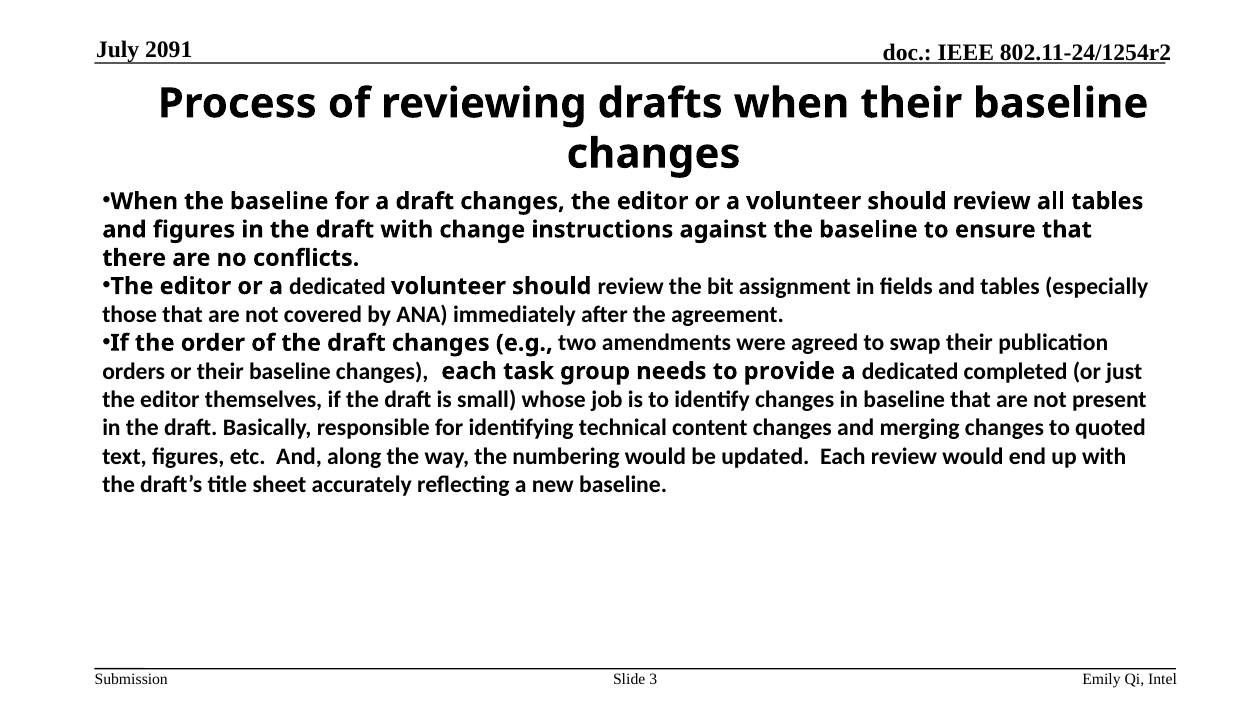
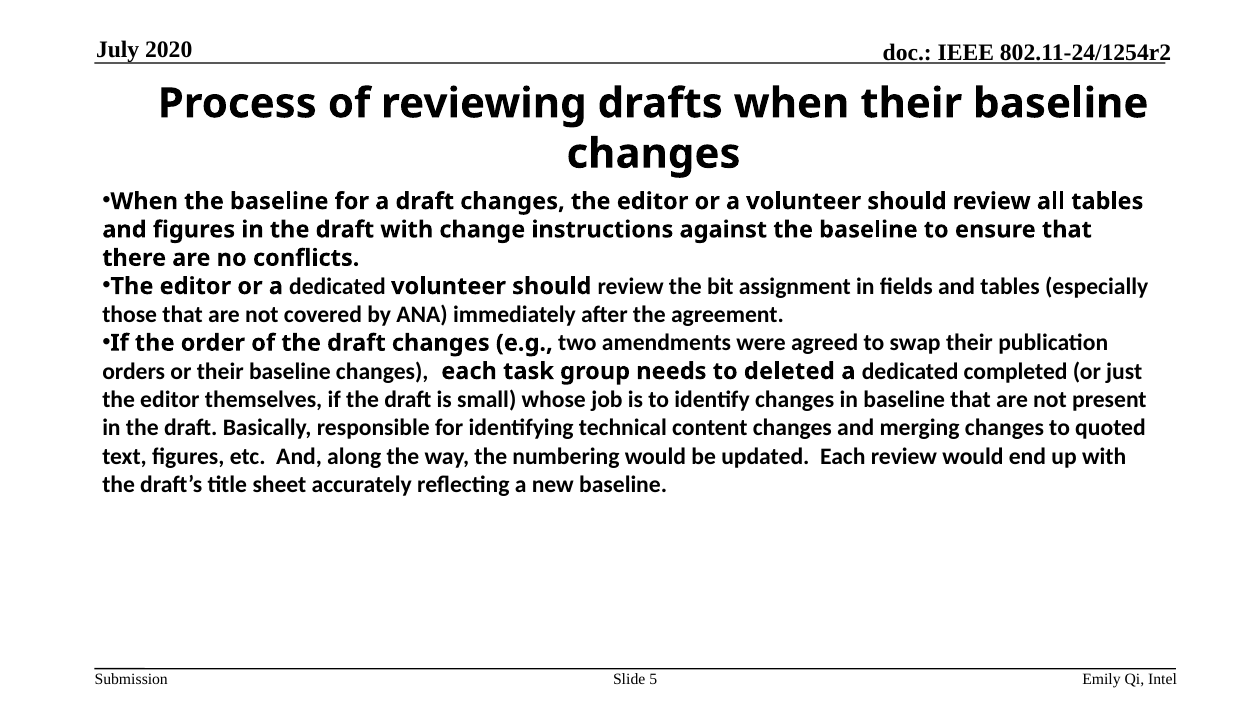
2091: 2091 -> 2020
provide: provide -> deleted
3: 3 -> 5
